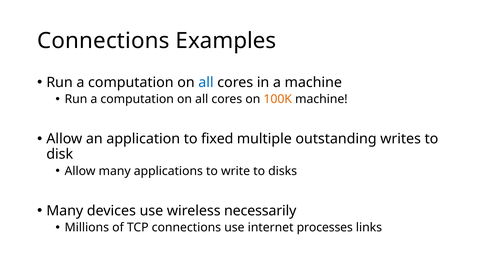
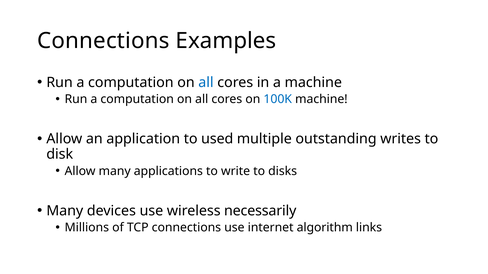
100K colour: orange -> blue
fixed: fixed -> used
processes: processes -> algorithm
